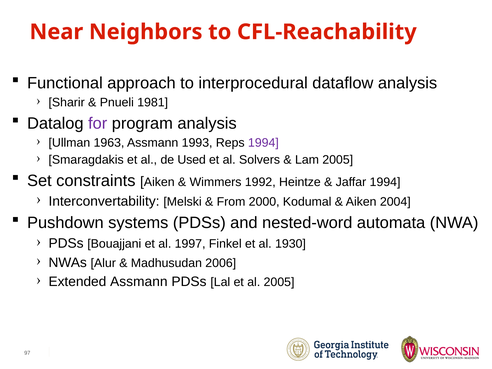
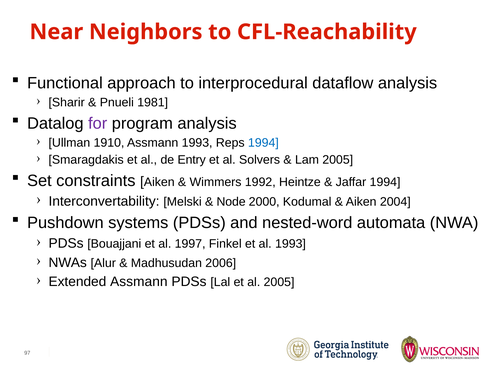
1963: 1963 -> 1910
1994 at (263, 143) colour: purple -> blue
Used: Used -> Entry
From: From -> Node
al 1930: 1930 -> 1993
